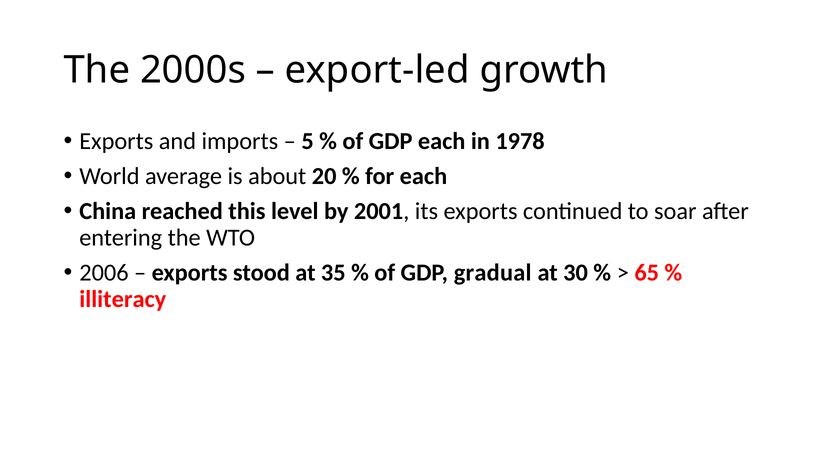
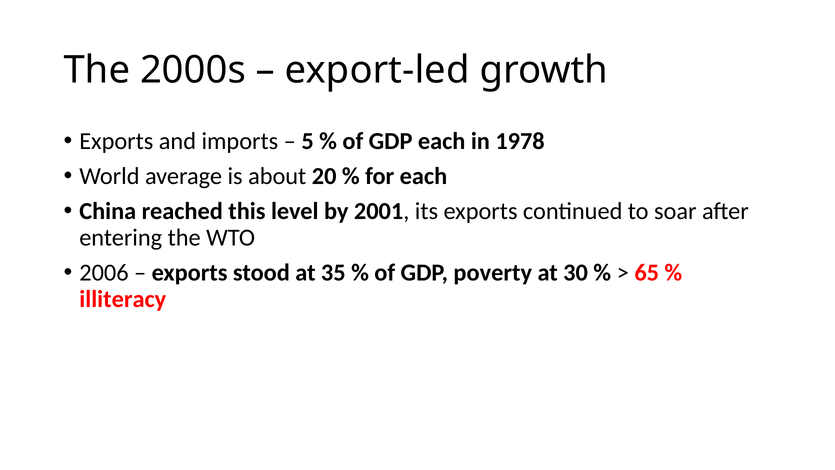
gradual: gradual -> poverty
